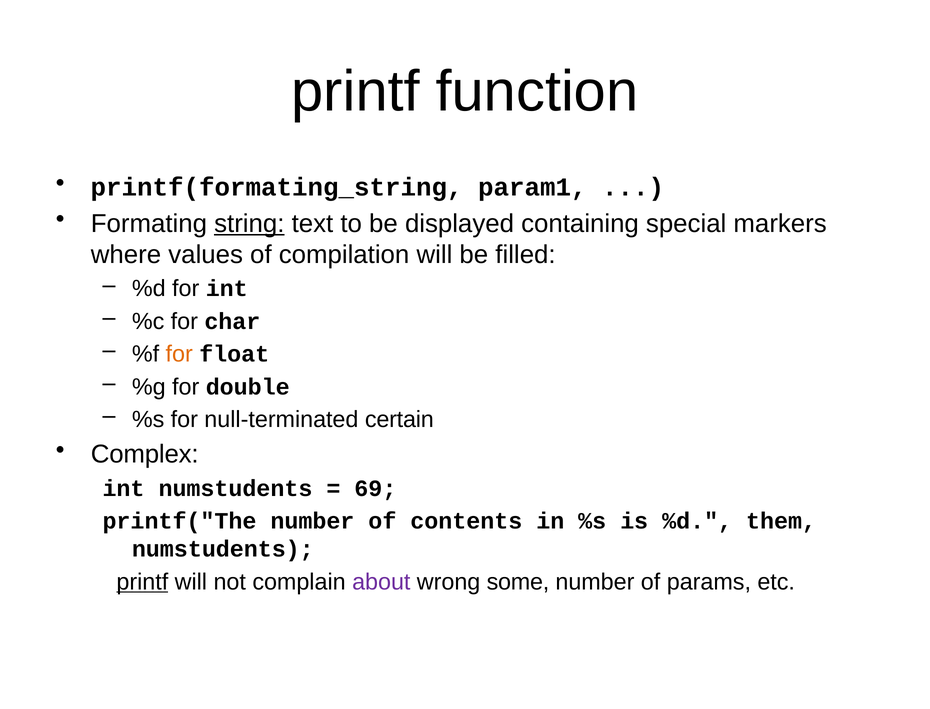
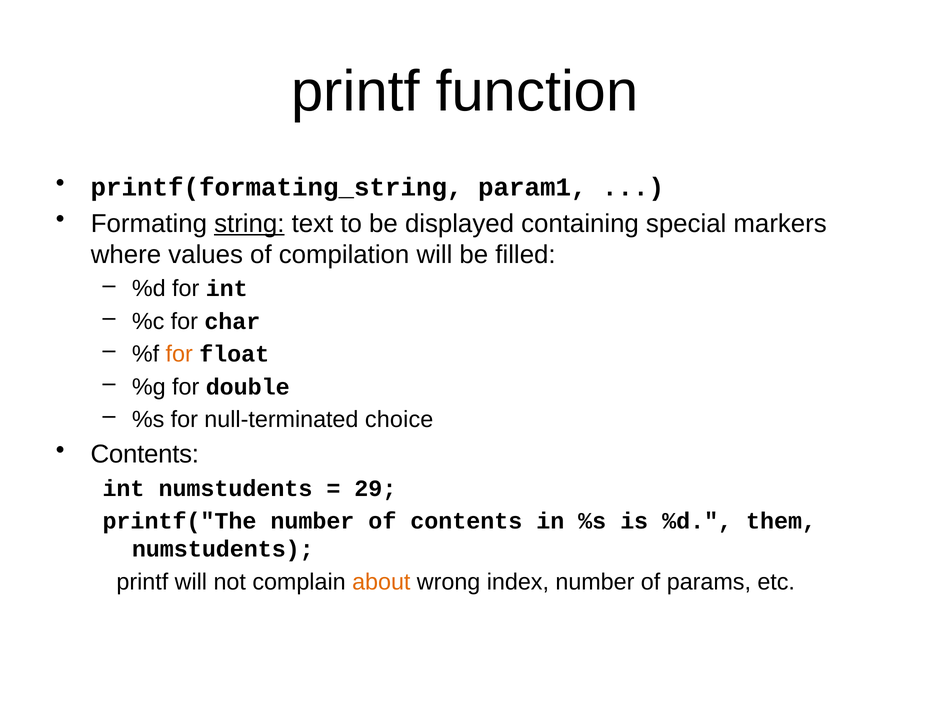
certain: certain -> choice
Complex at (145, 454): Complex -> Contents
69: 69 -> 29
printf at (142, 582) underline: present -> none
about colour: purple -> orange
some: some -> index
